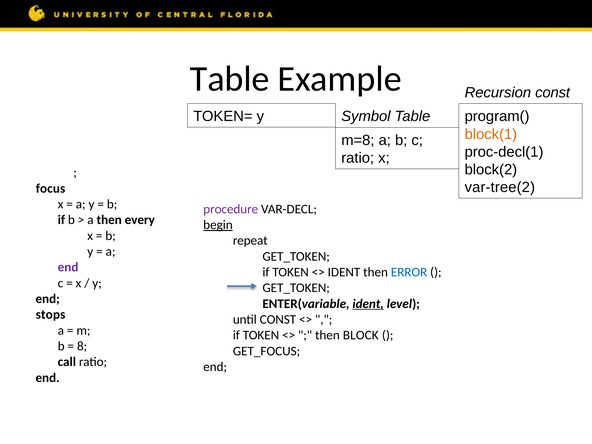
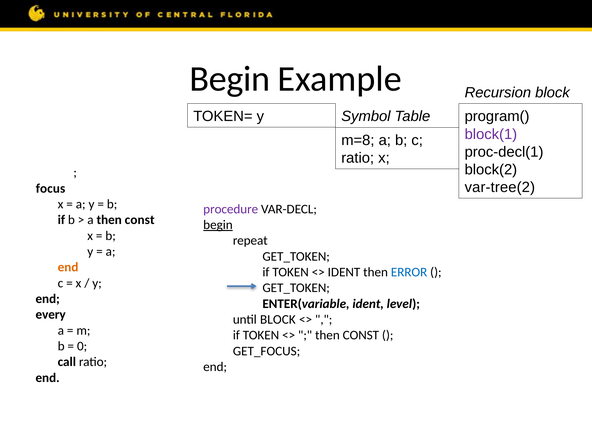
Table at (230, 79): Table -> Begin
Recursion const: const -> block
block(1 colour: orange -> purple
a then every: every -> const
end at (68, 267) colour: purple -> orange
ident at (368, 304) underline: present -> none
stops: stops -> every
until CONST: CONST -> BLOCK
BLOCK at (361, 335): BLOCK -> CONST
8 at (82, 346): 8 -> 0
